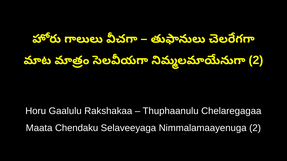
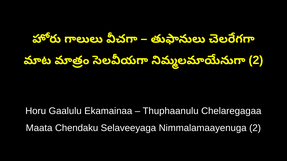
Rakshakaa: Rakshakaa -> Ekamainaa
